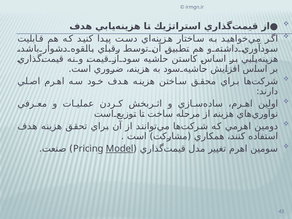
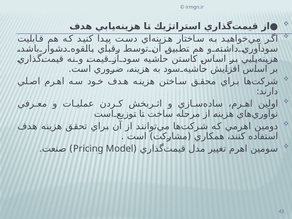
Model underline: present -> none
